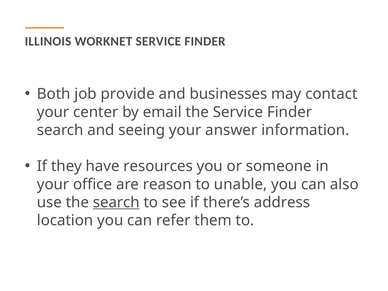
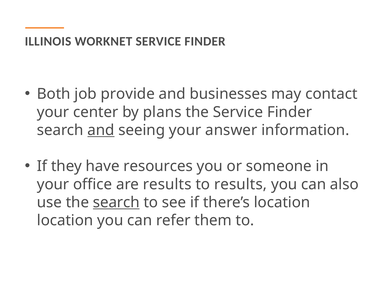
email: email -> plans
and at (101, 130) underline: none -> present
are reason: reason -> results
to unable: unable -> results
there’s address: address -> location
